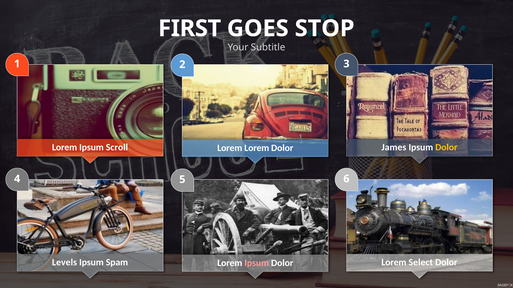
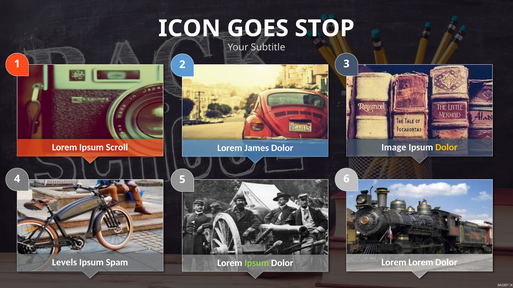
FIRST: FIRST -> ICON
James: James -> Image
Lorem Lorem: Lorem -> James
Lorem Select: Select -> Lorem
Ipsum at (257, 264) colour: pink -> light green
